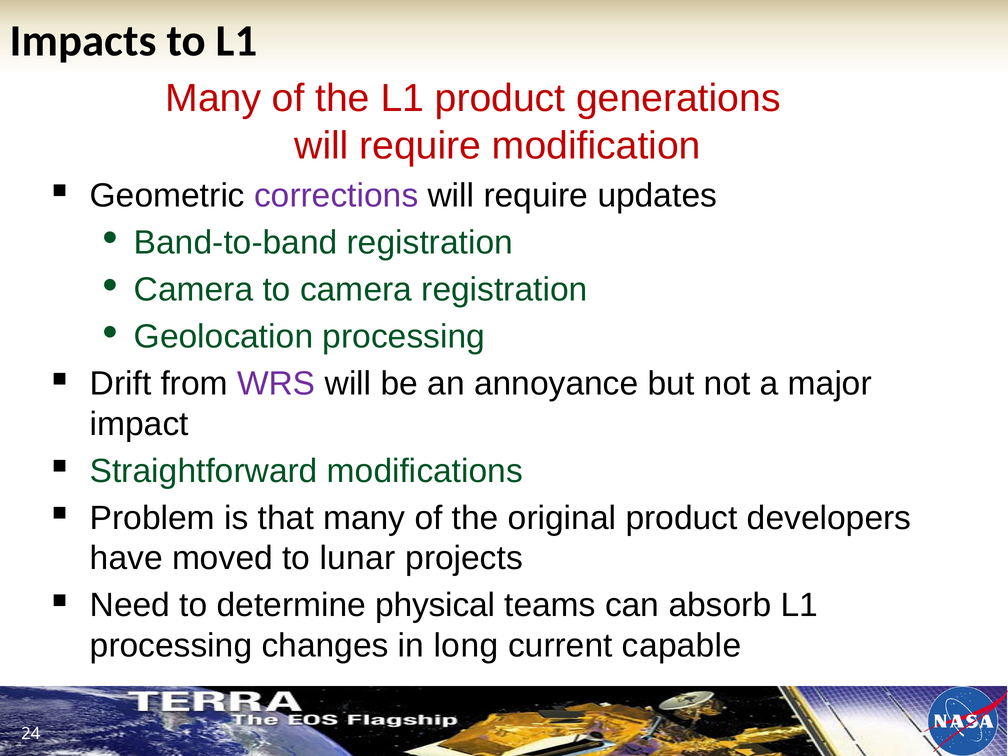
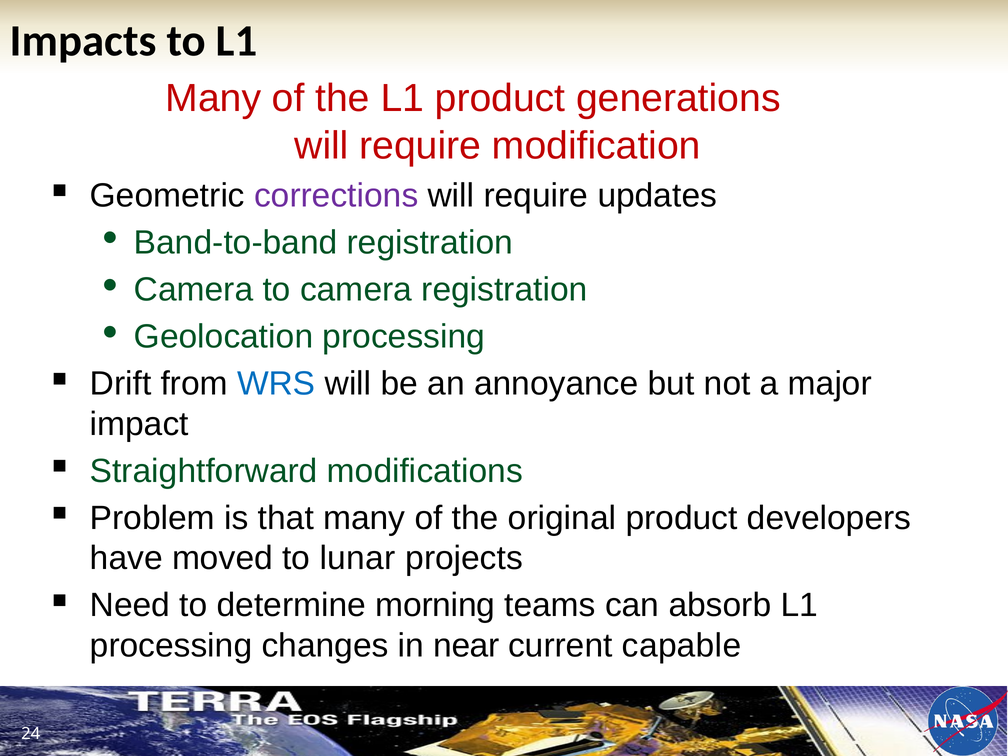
WRS colour: purple -> blue
physical: physical -> morning
long: long -> near
